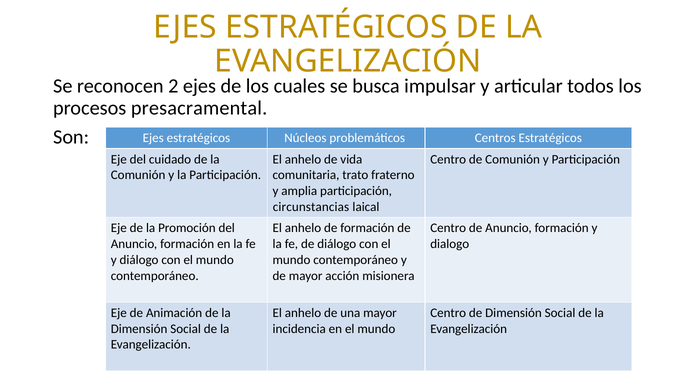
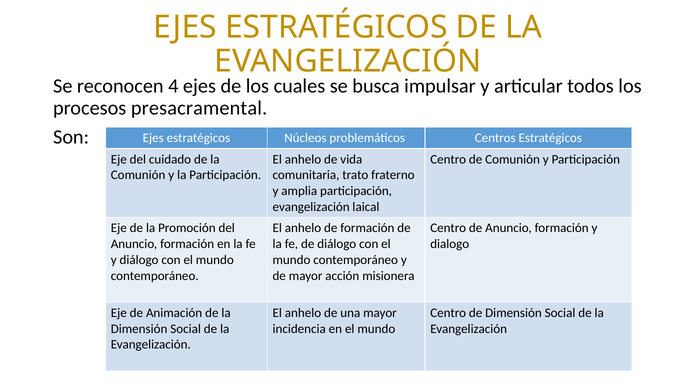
2: 2 -> 4
circunstancias at (311, 207): circunstancias -> evangelización
